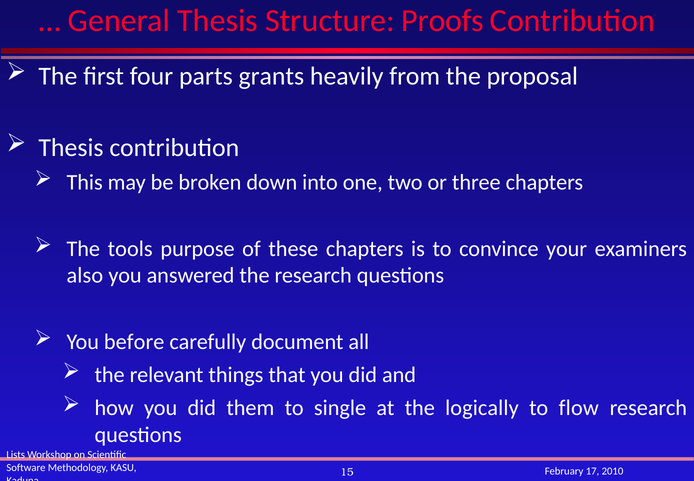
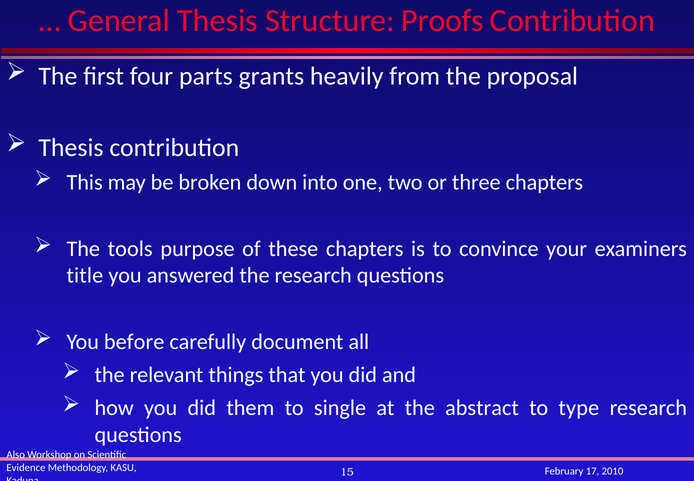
also: also -> title
logically: logically -> abstract
flow: flow -> type
Lists: Lists -> Also
Software: Software -> Evidence
